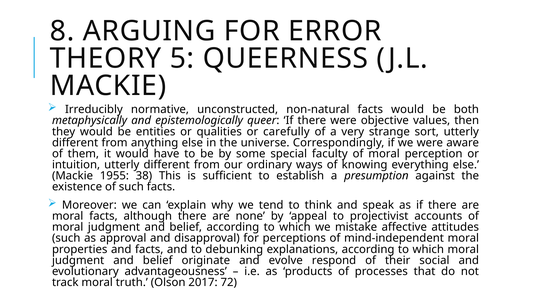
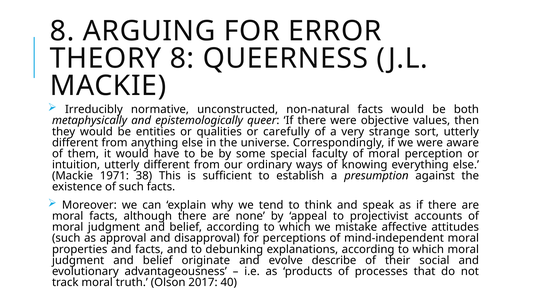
THEORY 5: 5 -> 8
1955: 1955 -> 1971
respond: respond -> describe
72: 72 -> 40
